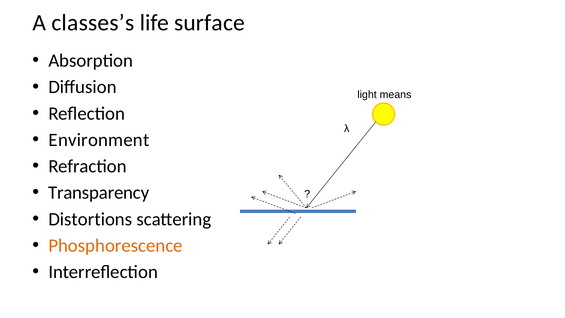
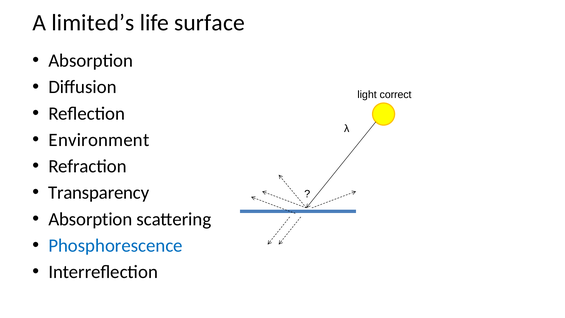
classes’s: classes’s -> limited’s
means: means -> correct
Distortions at (90, 219): Distortions -> Absorption
Phosphorescence colour: orange -> blue
